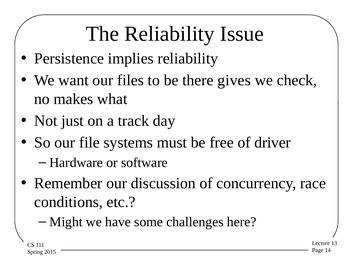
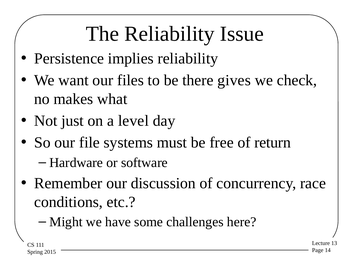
track: track -> level
driver: driver -> return
